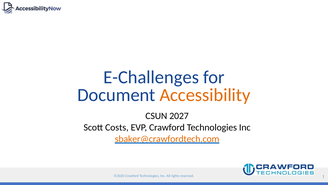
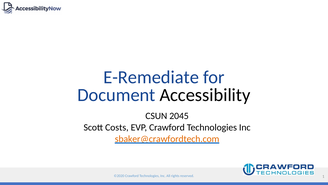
E-Challenges: E-Challenges -> E-Remediate
Accessibility colour: orange -> black
2027: 2027 -> 2045
